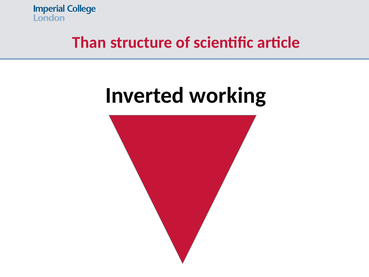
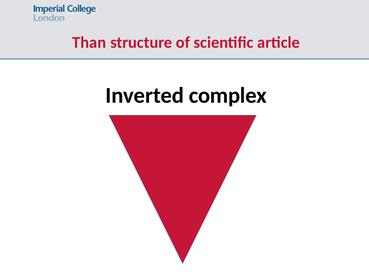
working: working -> complex
